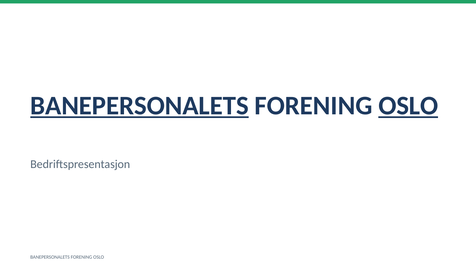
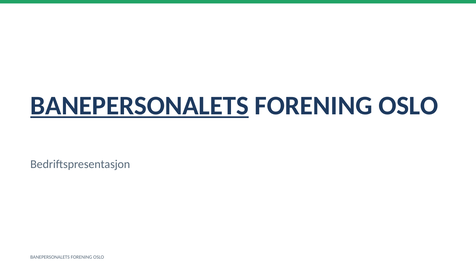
OSLO at (408, 106) underline: present -> none
